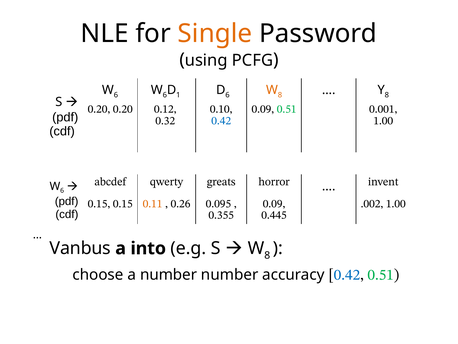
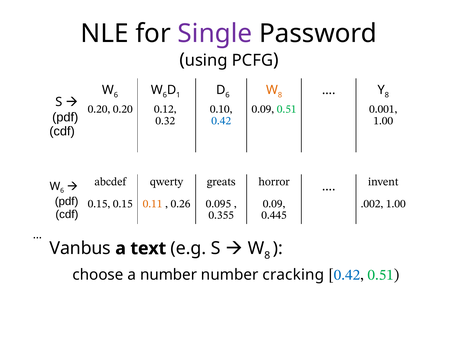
Single colour: orange -> purple
into: into -> text
accuracy: accuracy -> cracking
